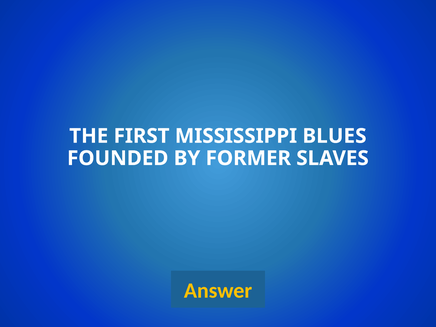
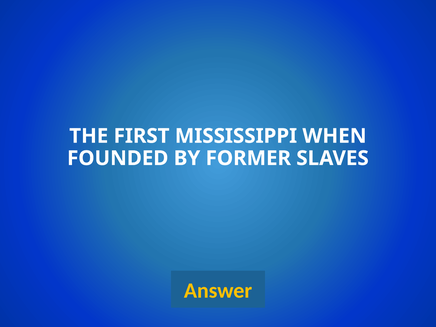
BLUES: BLUES -> WHEN
